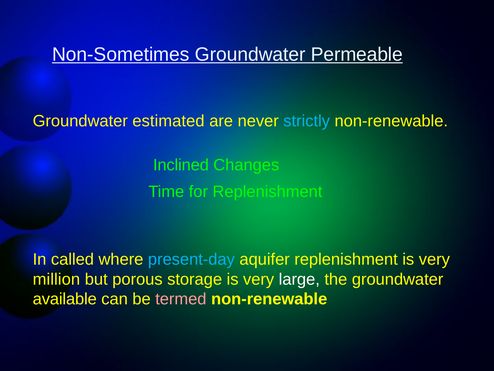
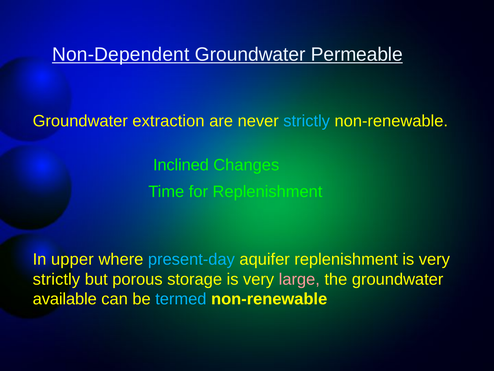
Non-Sometimes: Non-Sometimes -> Non-Dependent
estimated: estimated -> extraction
called: called -> upper
million at (56, 279): million -> strictly
large colour: white -> pink
termed colour: pink -> light blue
